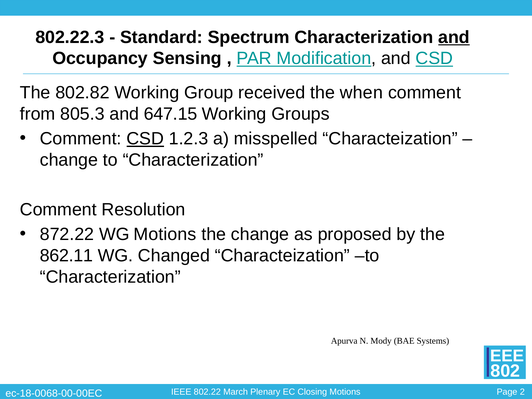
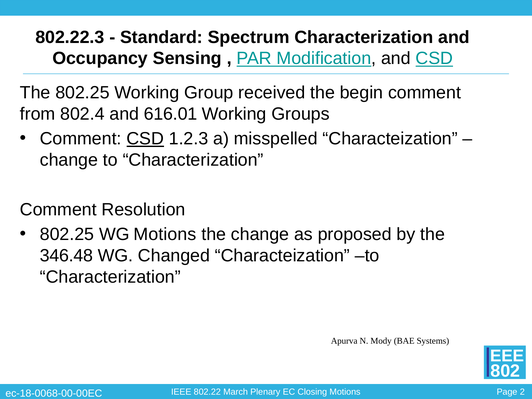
and at (454, 37) underline: present -> none
The 802.82: 802.82 -> 802.25
when: when -> begin
805.3: 805.3 -> 802.4
647.15: 647.15 -> 616.01
872.22 at (67, 234): 872.22 -> 802.25
862.11: 862.11 -> 346.48
